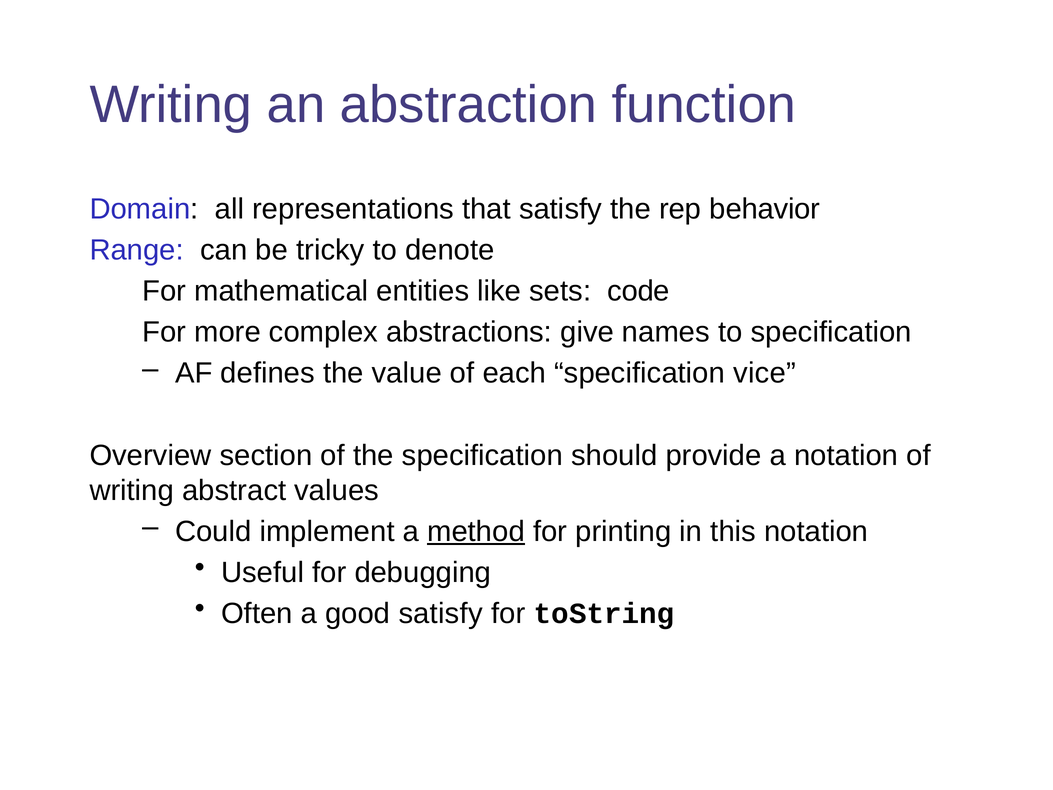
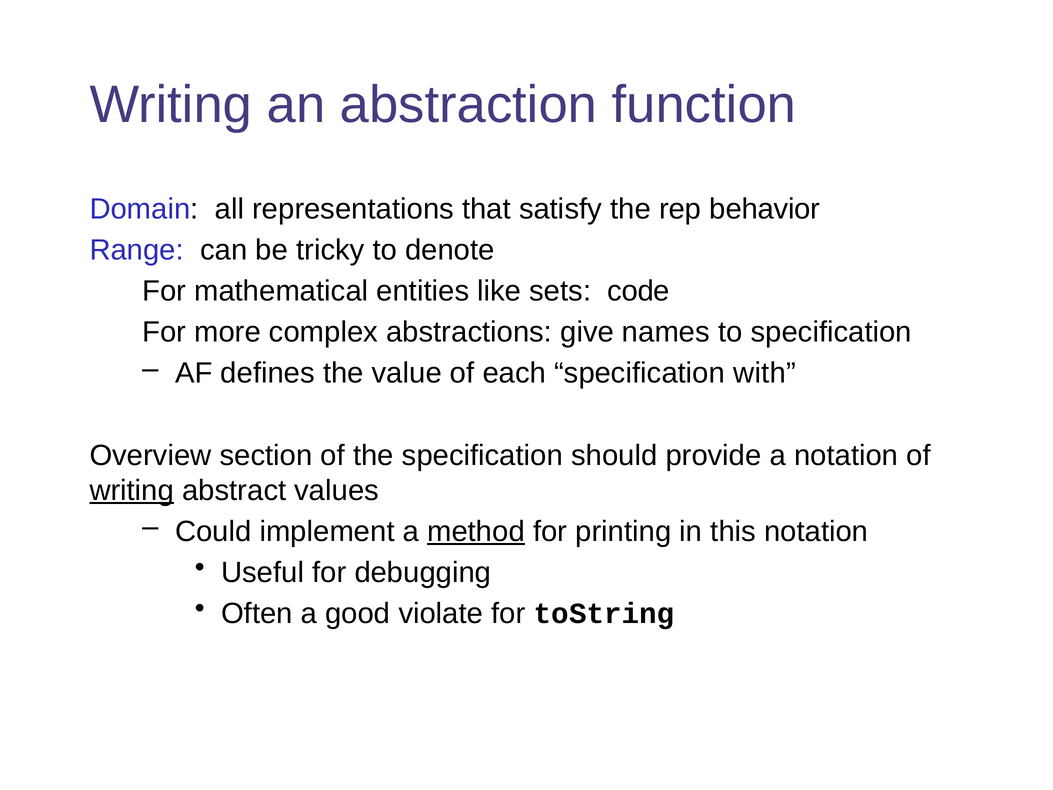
vice: vice -> with
writing at (132, 490) underline: none -> present
good satisfy: satisfy -> violate
